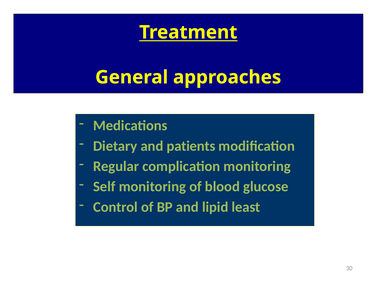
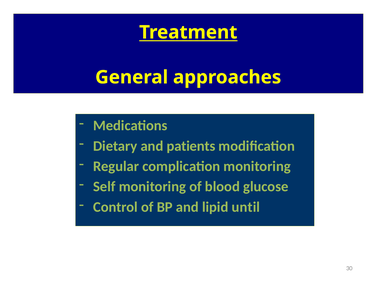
least: least -> until
